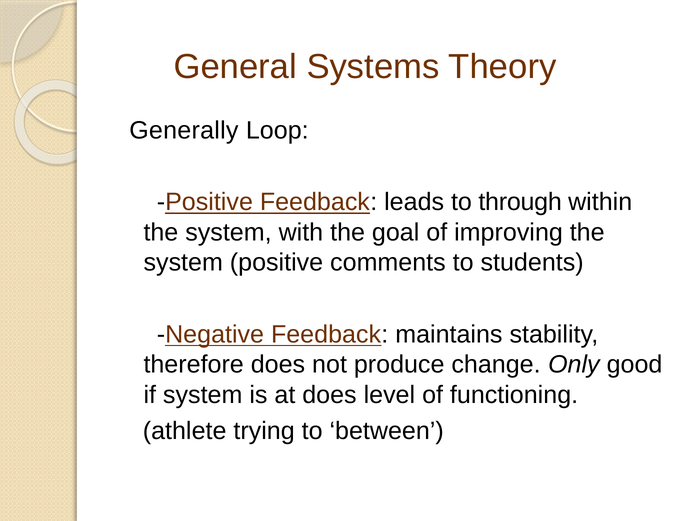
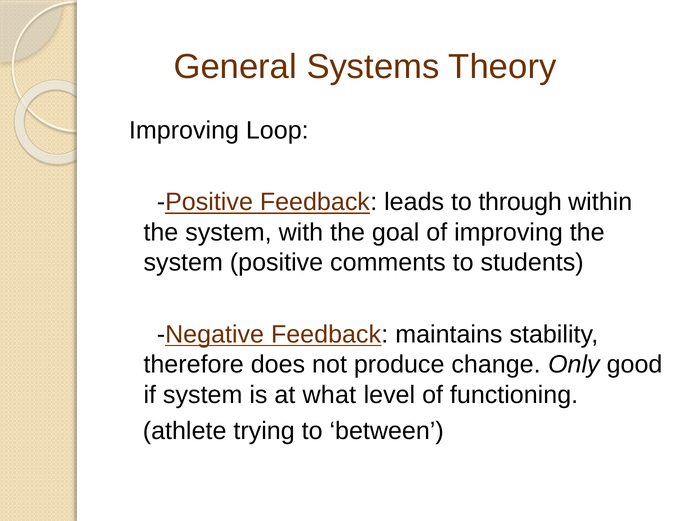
Generally at (184, 130): Generally -> Improving
at does: does -> what
